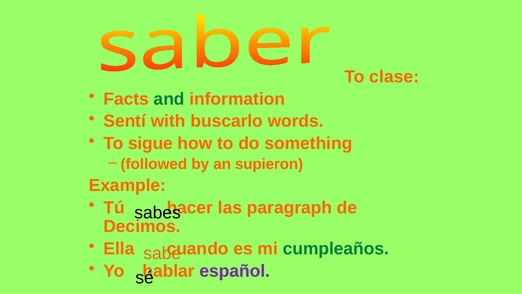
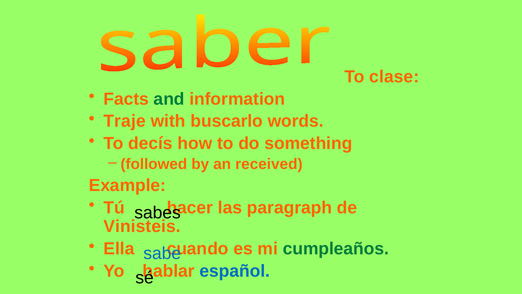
Sentí: Sentí -> Traje
sigue: sigue -> decís
supieron: supieron -> received
Decimos: Decimos -> Vinisteis
sabe colour: orange -> blue
español colour: purple -> blue
